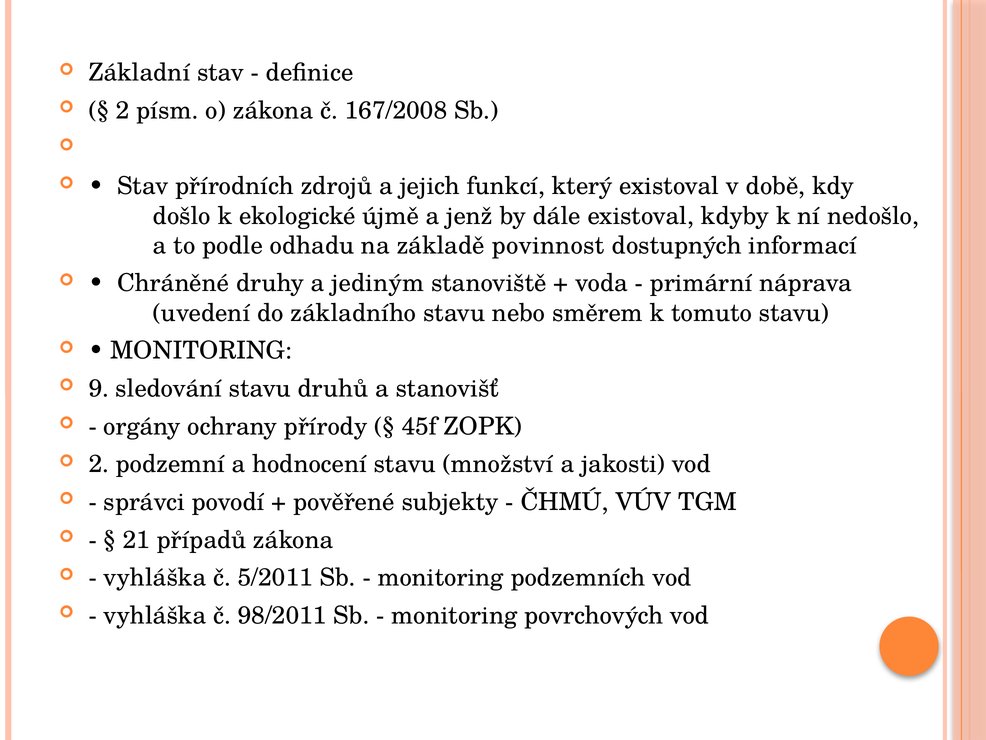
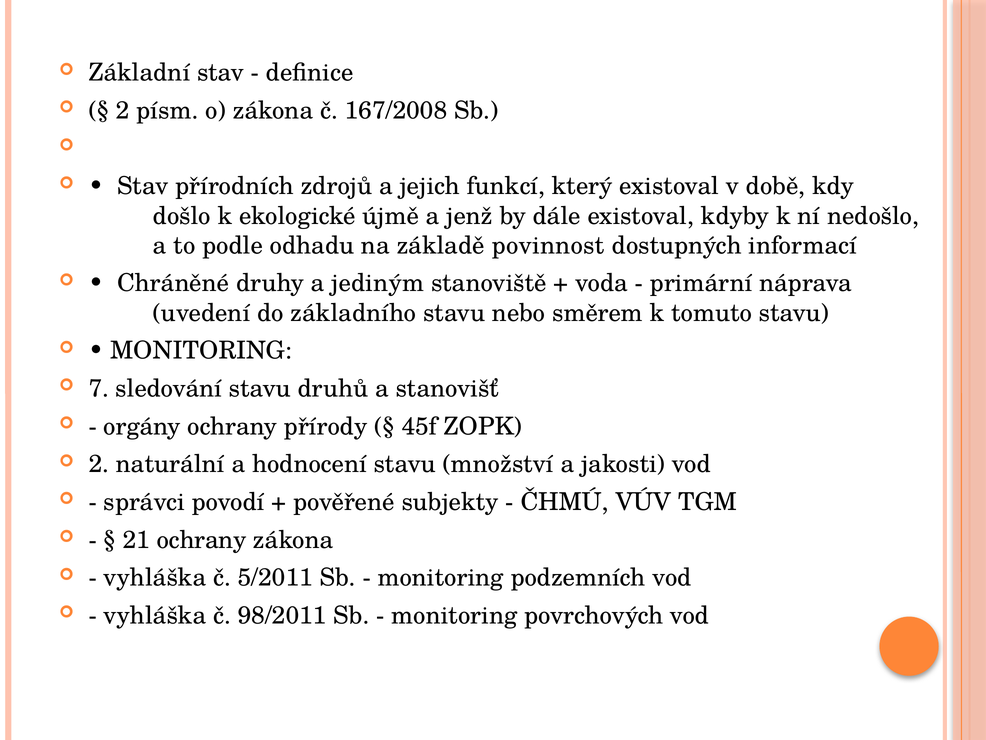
9: 9 -> 7
podzemní: podzemní -> naturální
21 případů: případů -> ochrany
